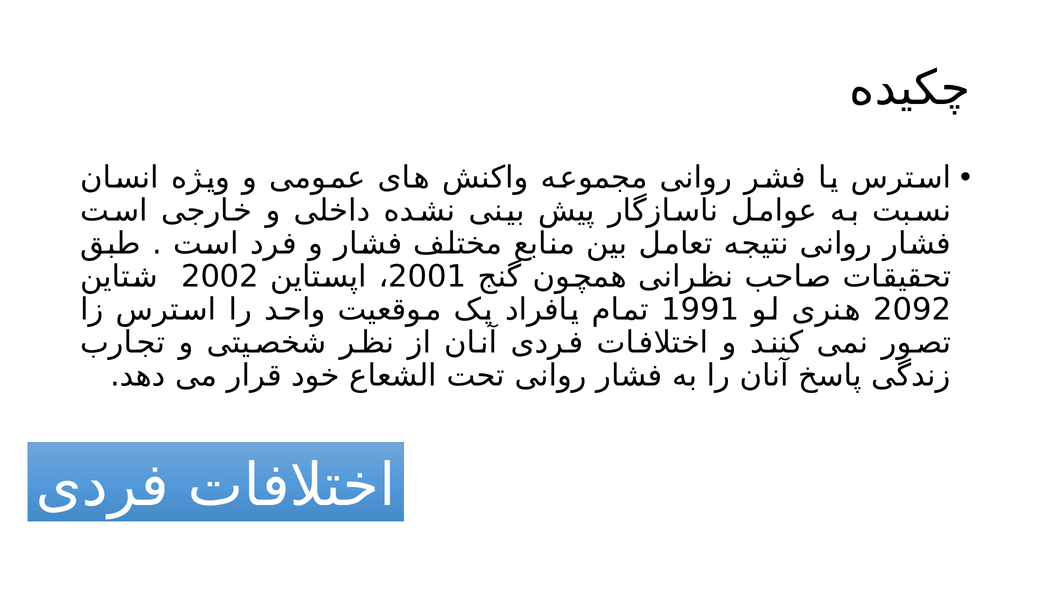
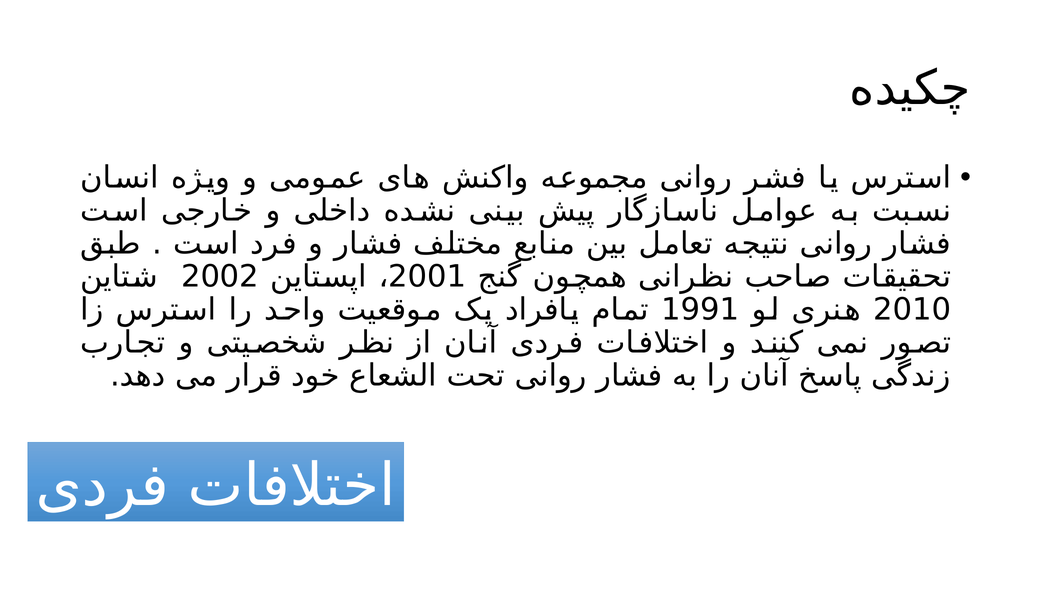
2092: 2092 -> 2010
